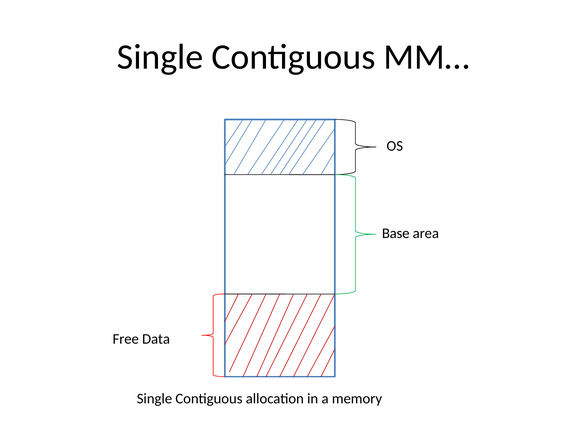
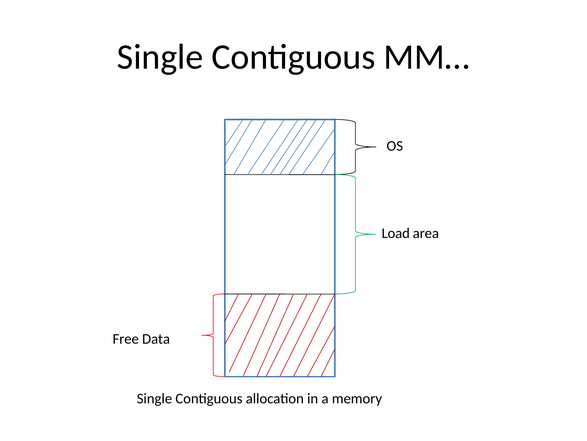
Base: Base -> Load
